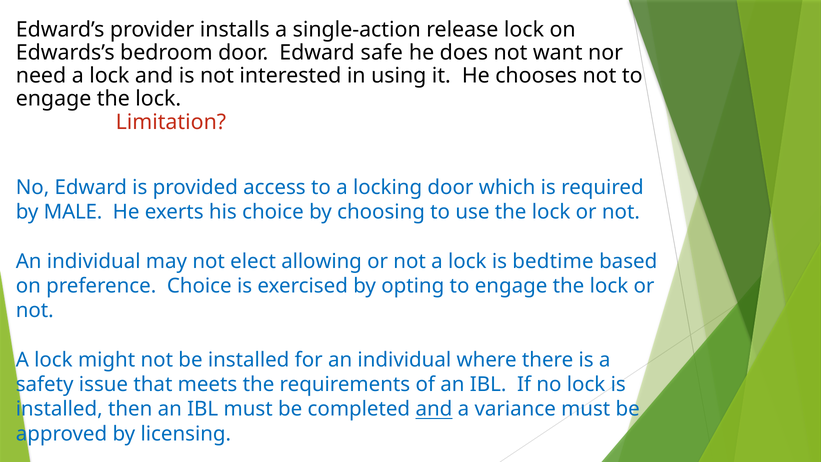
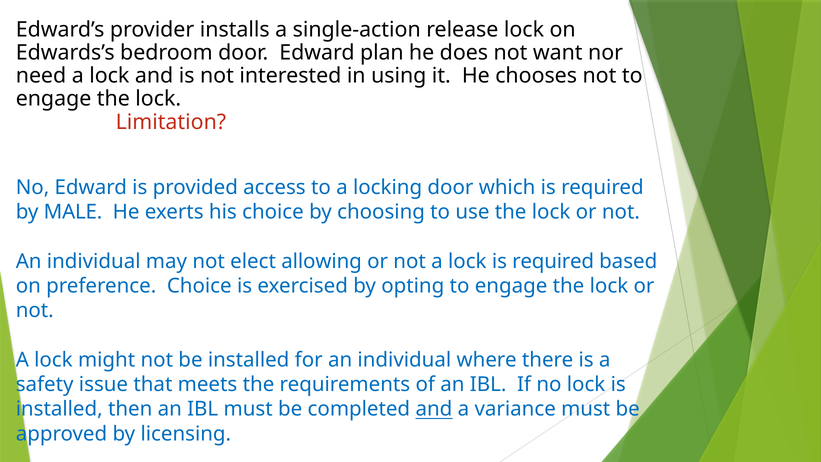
safe: safe -> plan
lock is bedtime: bedtime -> required
